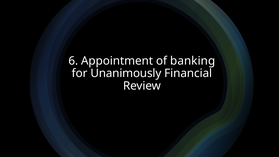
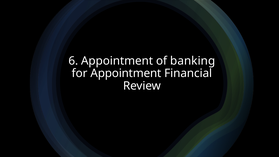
for Unanimously: Unanimously -> Appointment
